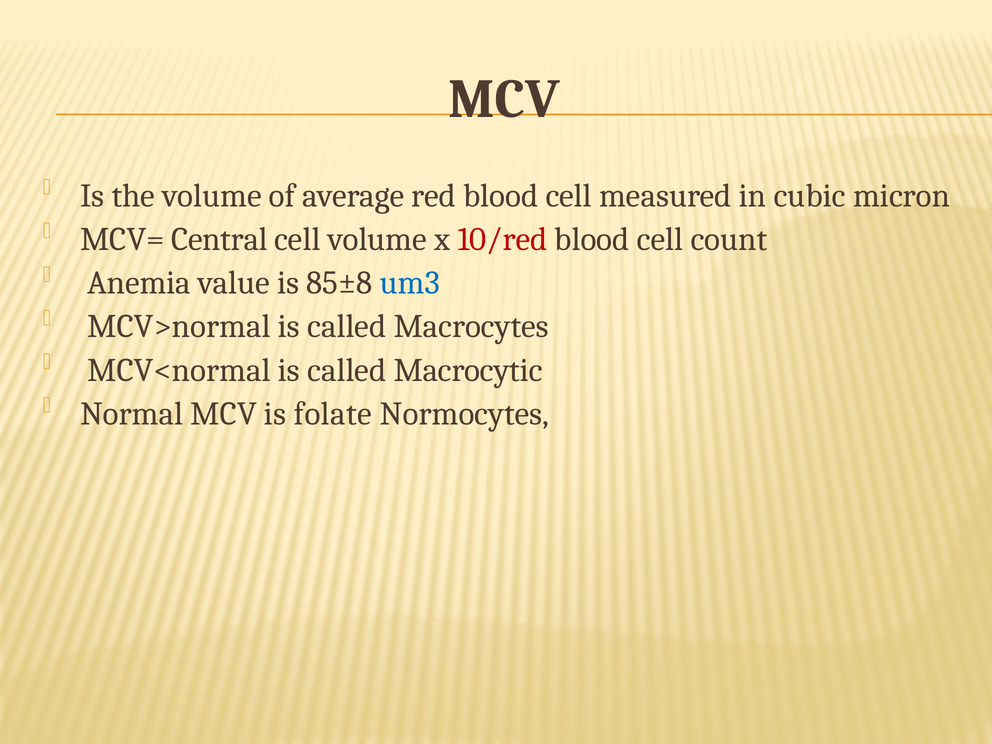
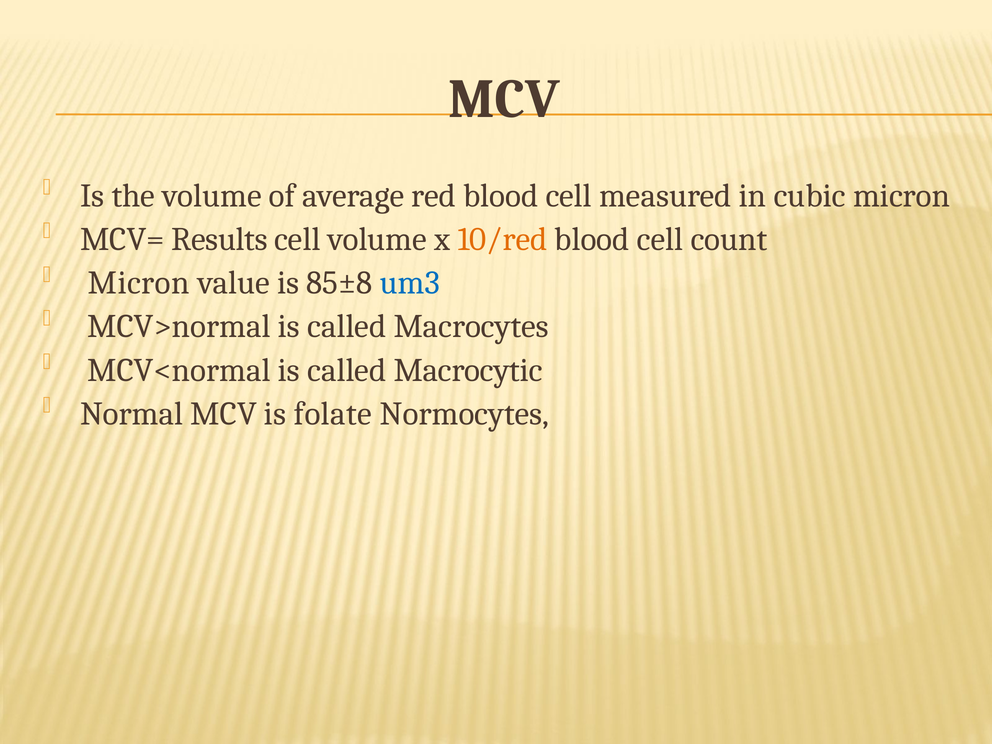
Central: Central -> Results
10/red colour: red -> orange
Anemia at (139, 283): Anemia -> Micron
